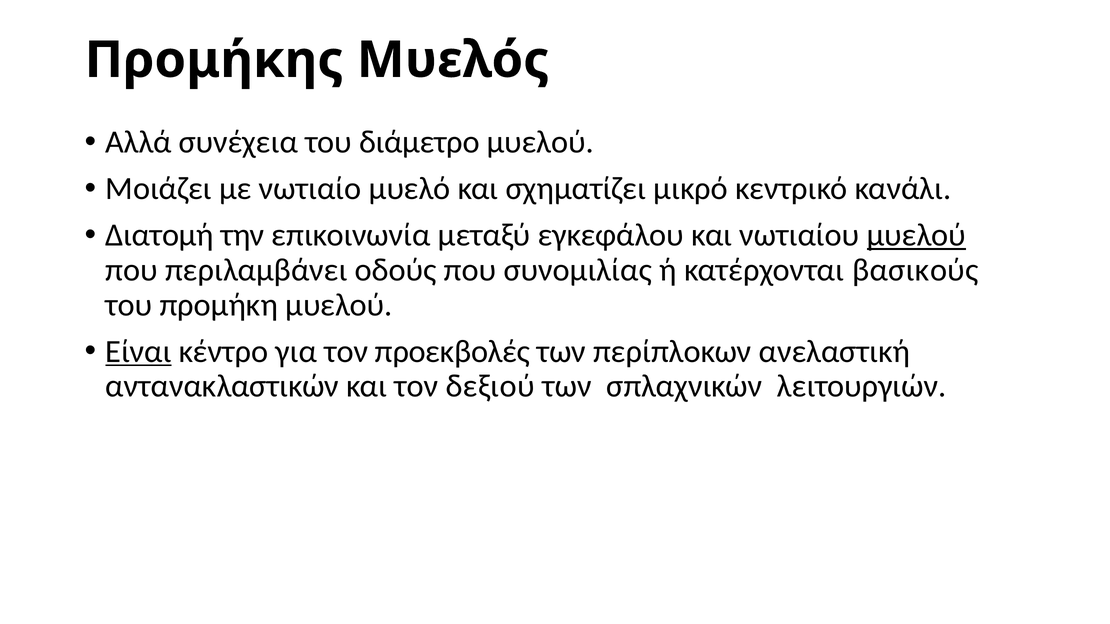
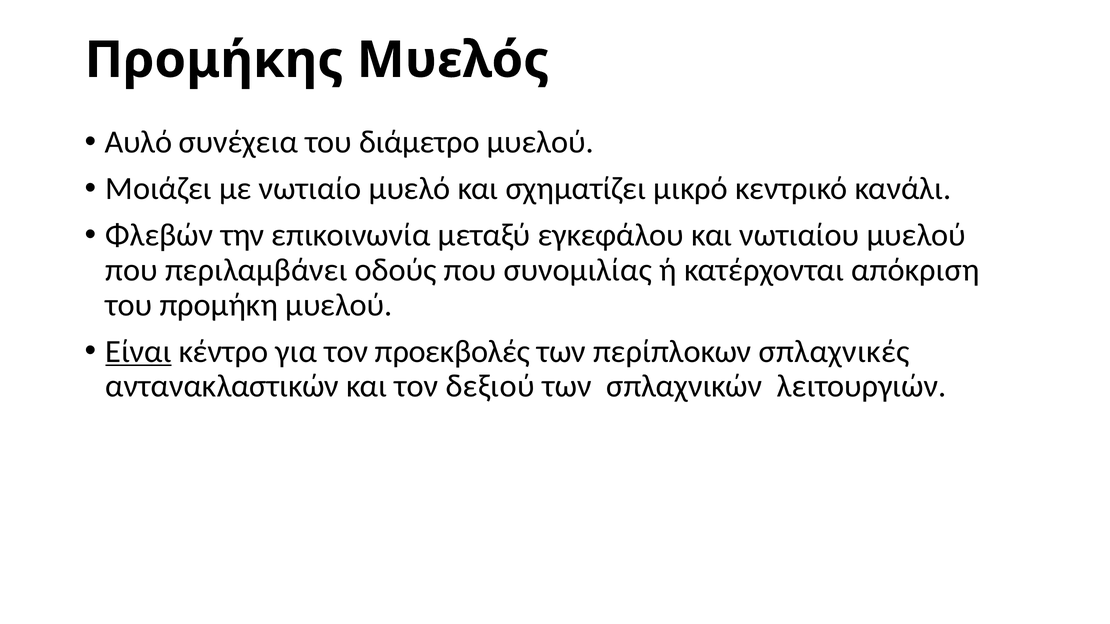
Αλλά: Αλλά -> Αυλό
Διατομή: Διατομή -> Φλεβών
μυελού at (916, 235) underline: present -> none
βασικούς: βασικούς -> απόκριση
ανελαστική: ανελαστική -> σπλαχνικές
